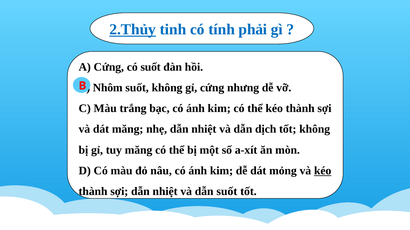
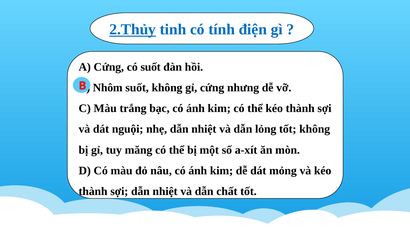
phải: phải -> điện
dát măng: măng -> nguội
dịch: dịch -> lỏng
kéo at (323, 171) underline: present -> none
dẫn suốt: suốt -> chất
